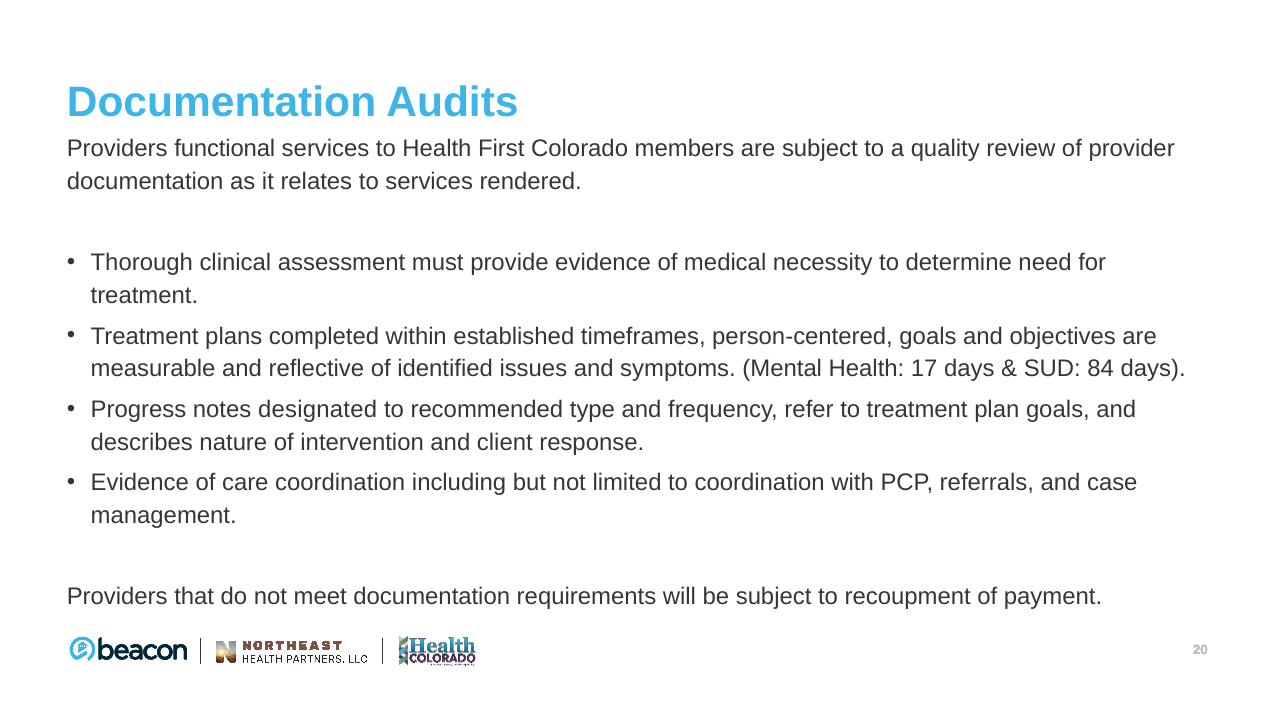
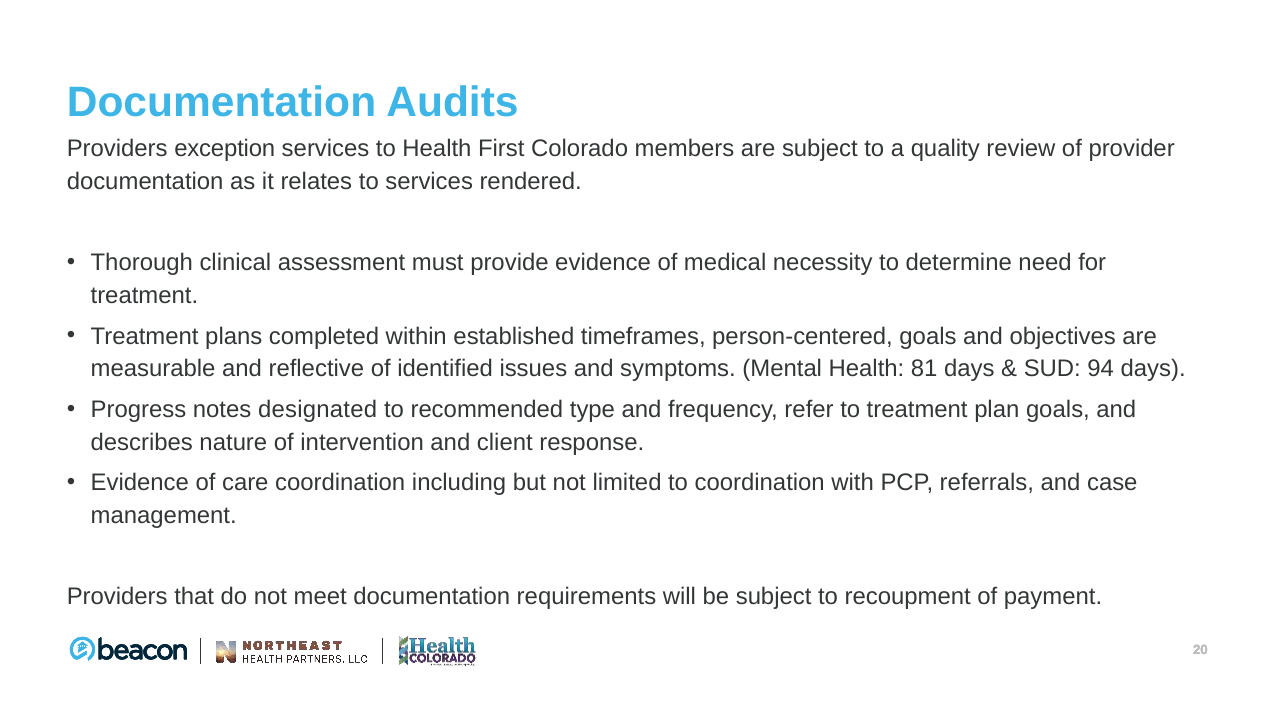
functional: functional -> exception
17: 17 -> 81
84: 84 -> 94
